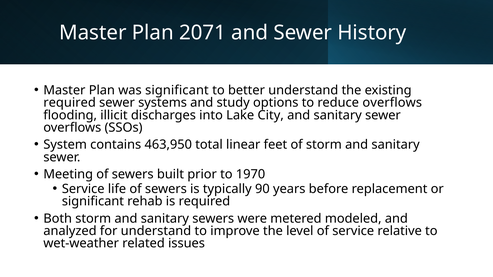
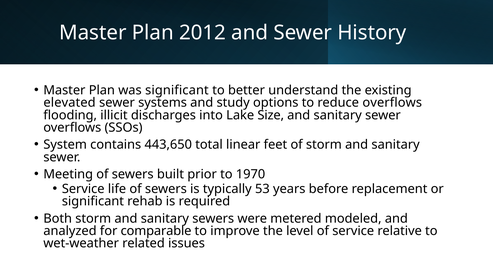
2071: 2071 -> 2012
required at (70, 103): required -> elevated
City: City -> Size
463,950: 463,950 -> 443,650
90: 90 -> 53
for understand: understand -> comparable
